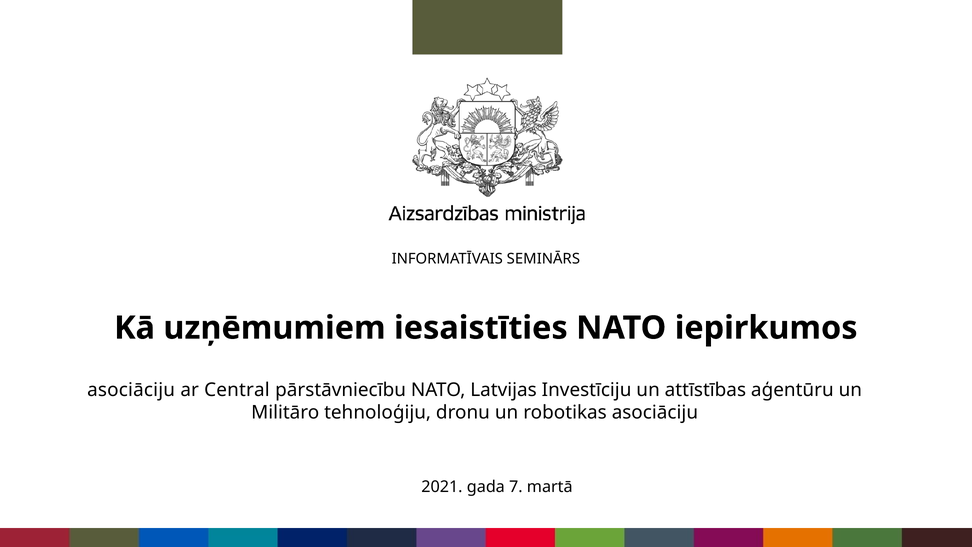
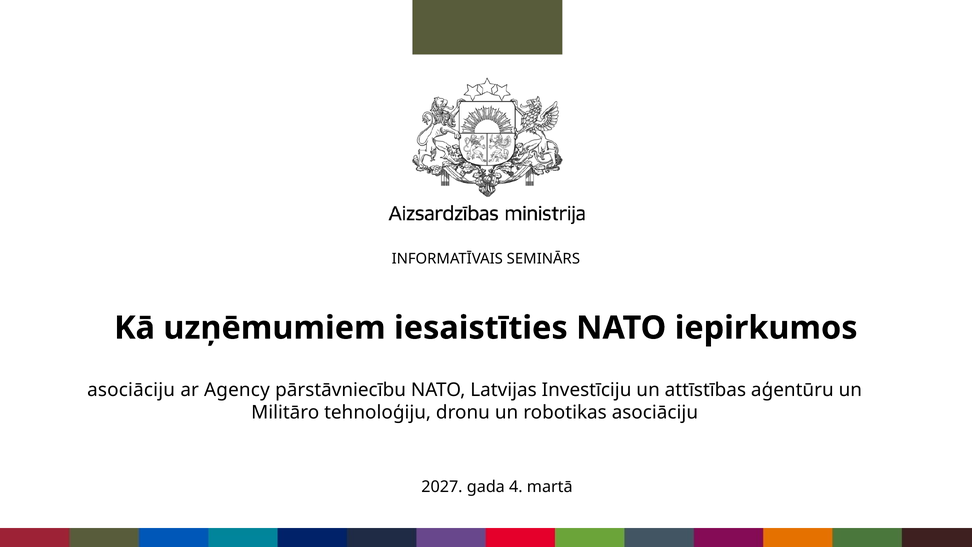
Central: Central -> Agency
2021: 2021 -> 2027
7: 7 -> 4
